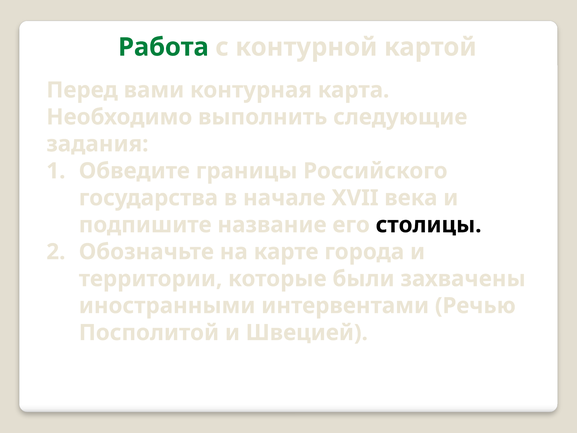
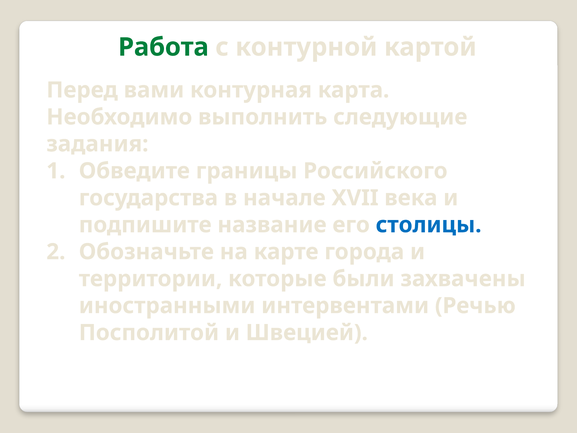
столицы colour: black -> blue
